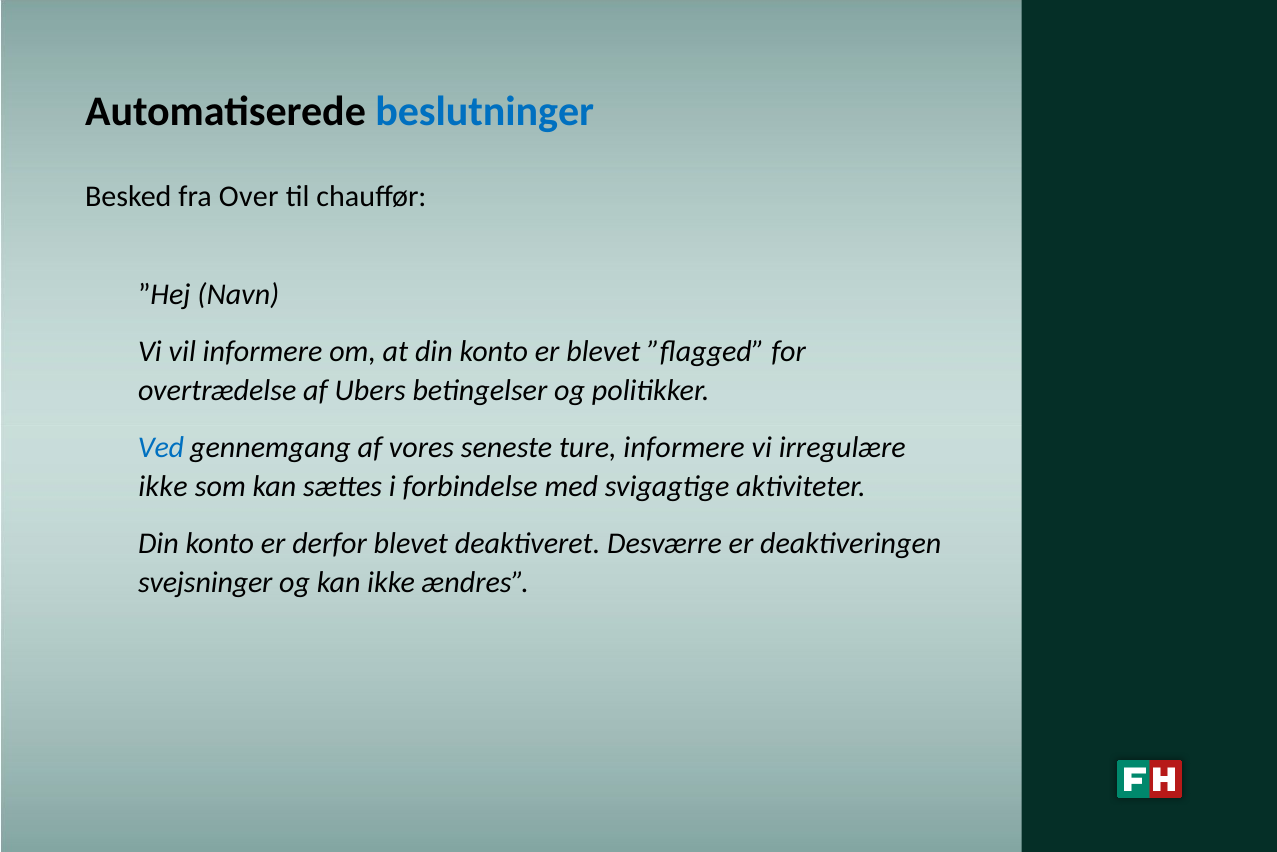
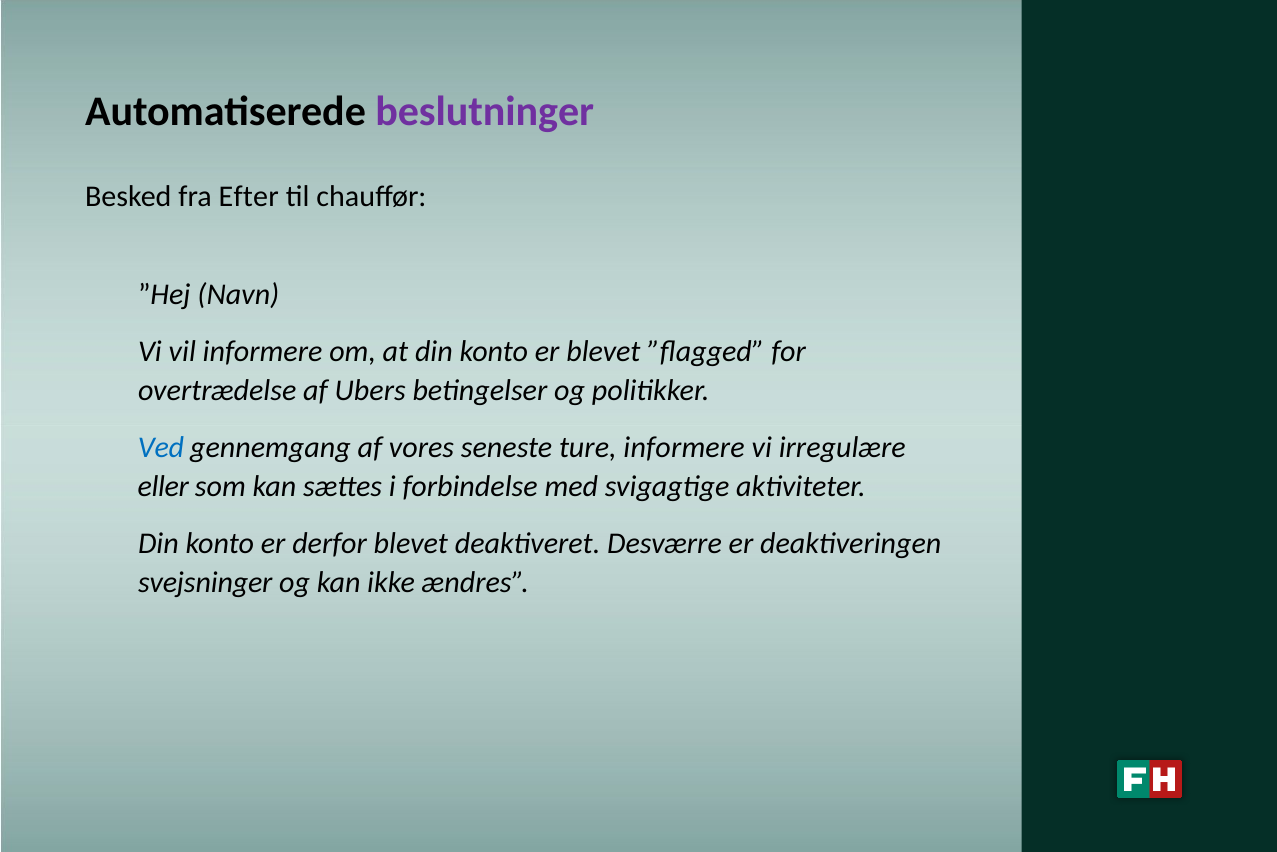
beslutninger colour: blue -> purple
Over: Over -> Efter
ikke at (163, 486): ikke -> eller
